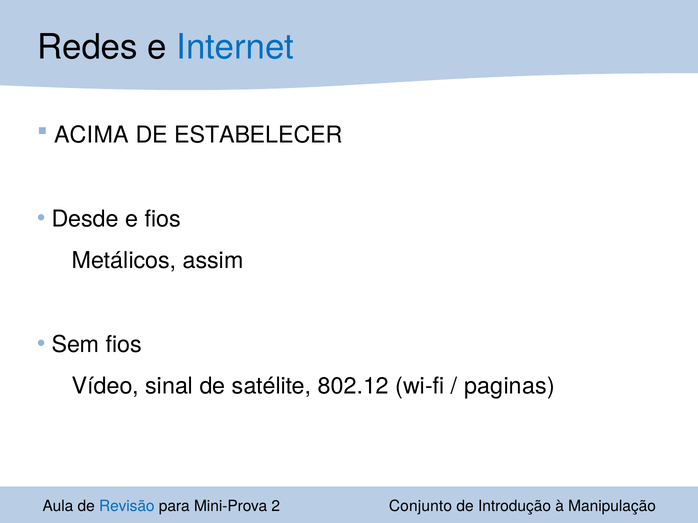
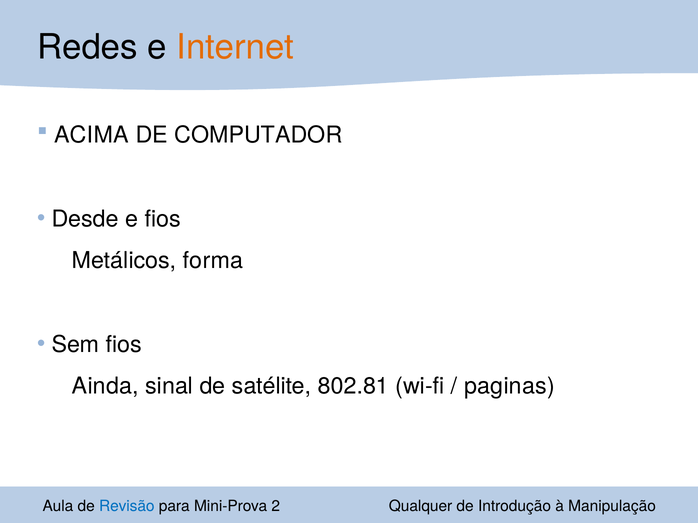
Internet colour: blue -> orange
ESTABELECER: ESTABELECER -> COMPUTADOR
assim: assim -> forma
Vídeo: Vídeo -> Ainda
802.12: 802.12 -> 802.81
Conjunto: Conjunto -> Qualquer
